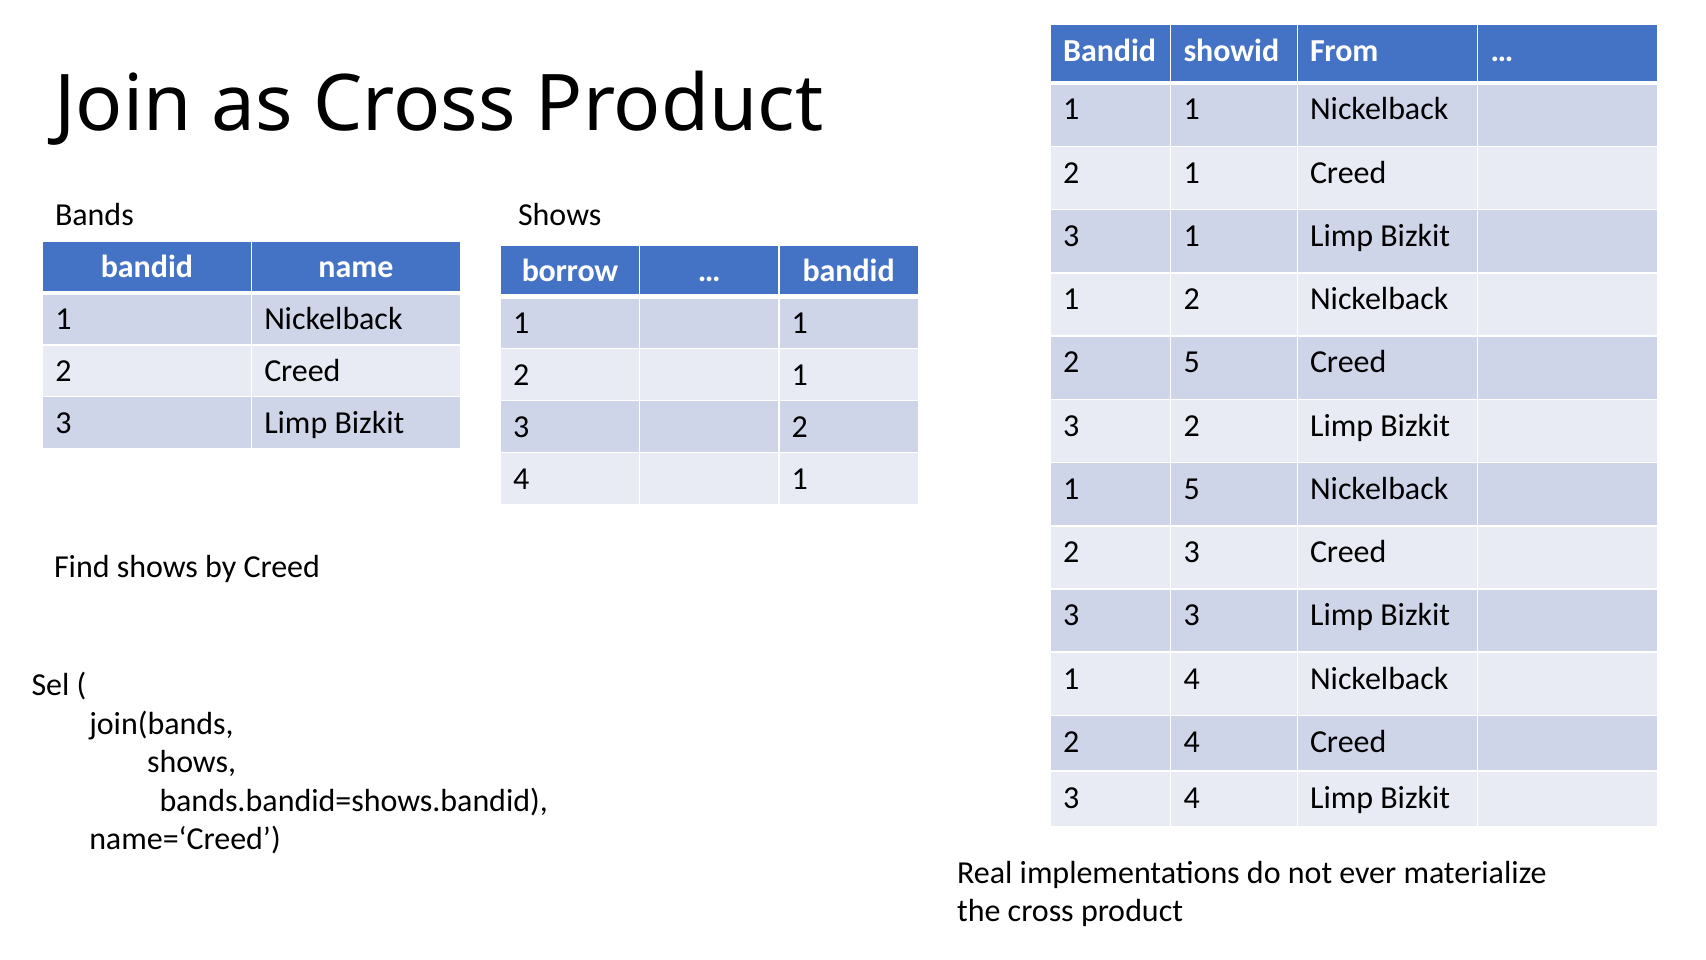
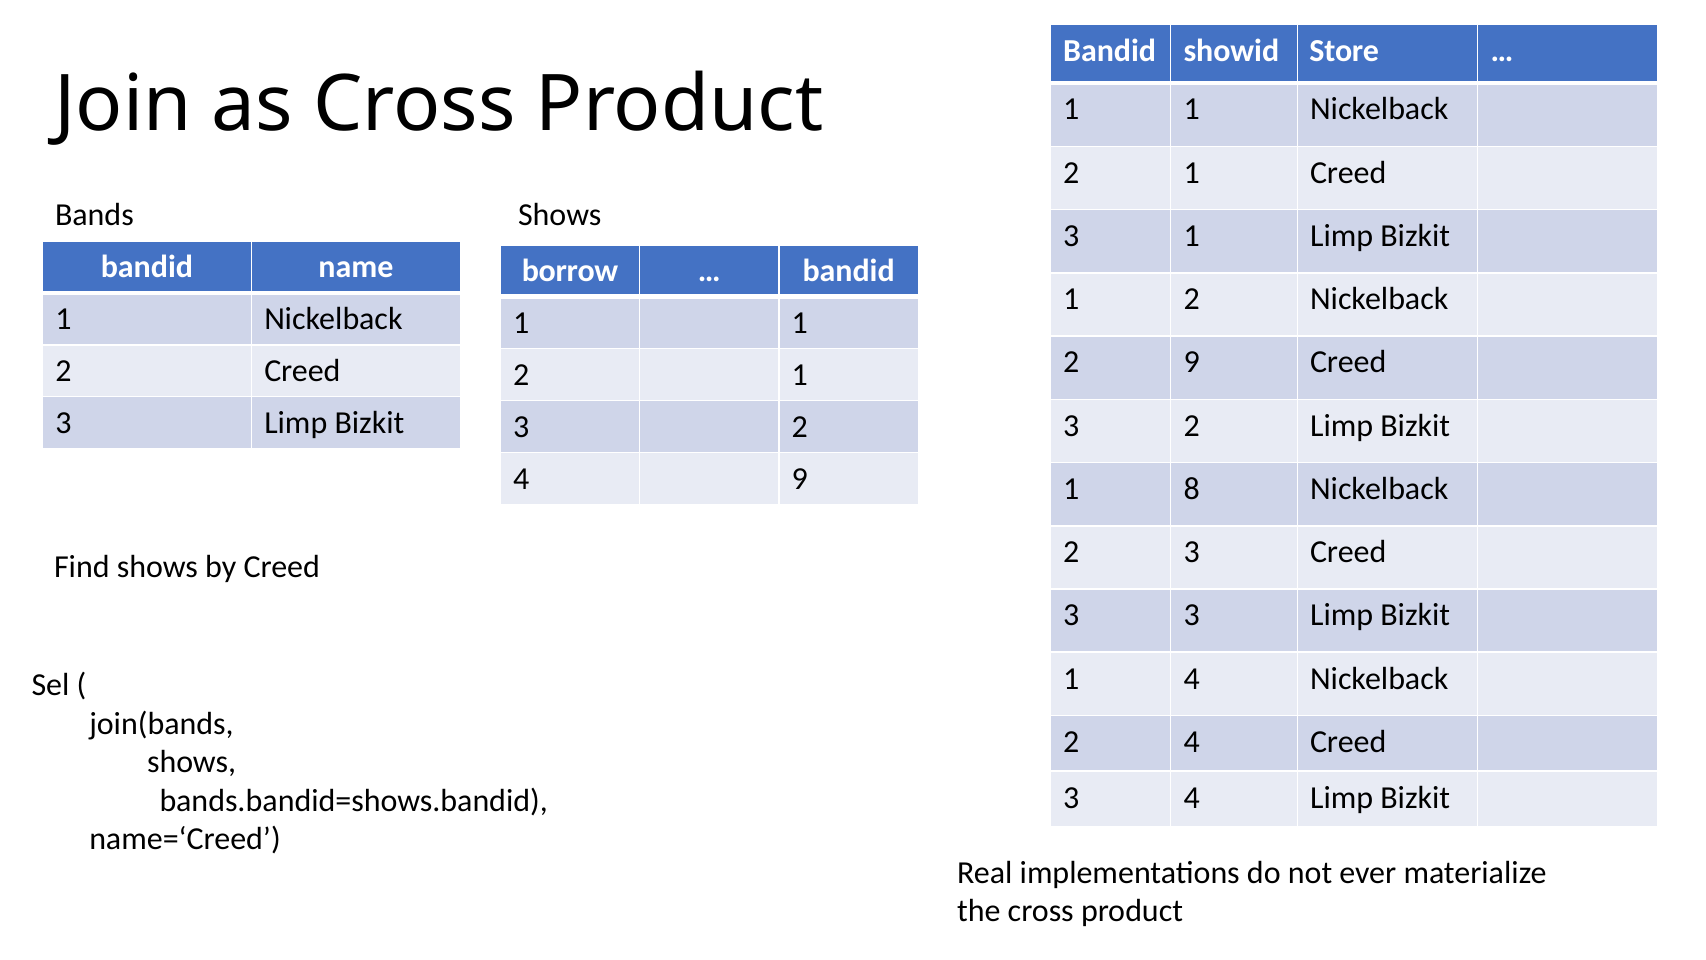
From: From -> Store
2 5: 5 -> 9
4 1: 1 -> 9
1 5: 5 -> 8
